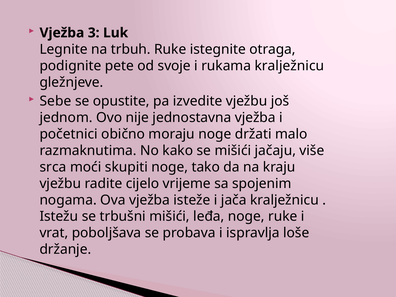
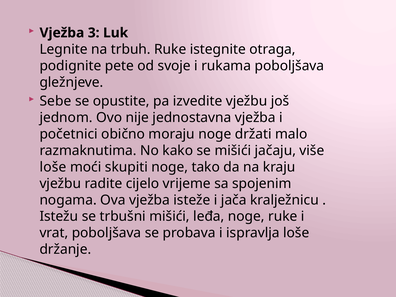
rukama kralježnicu: kralježnicu -> poboljšava
srca at (53, 167): srca -> loše
